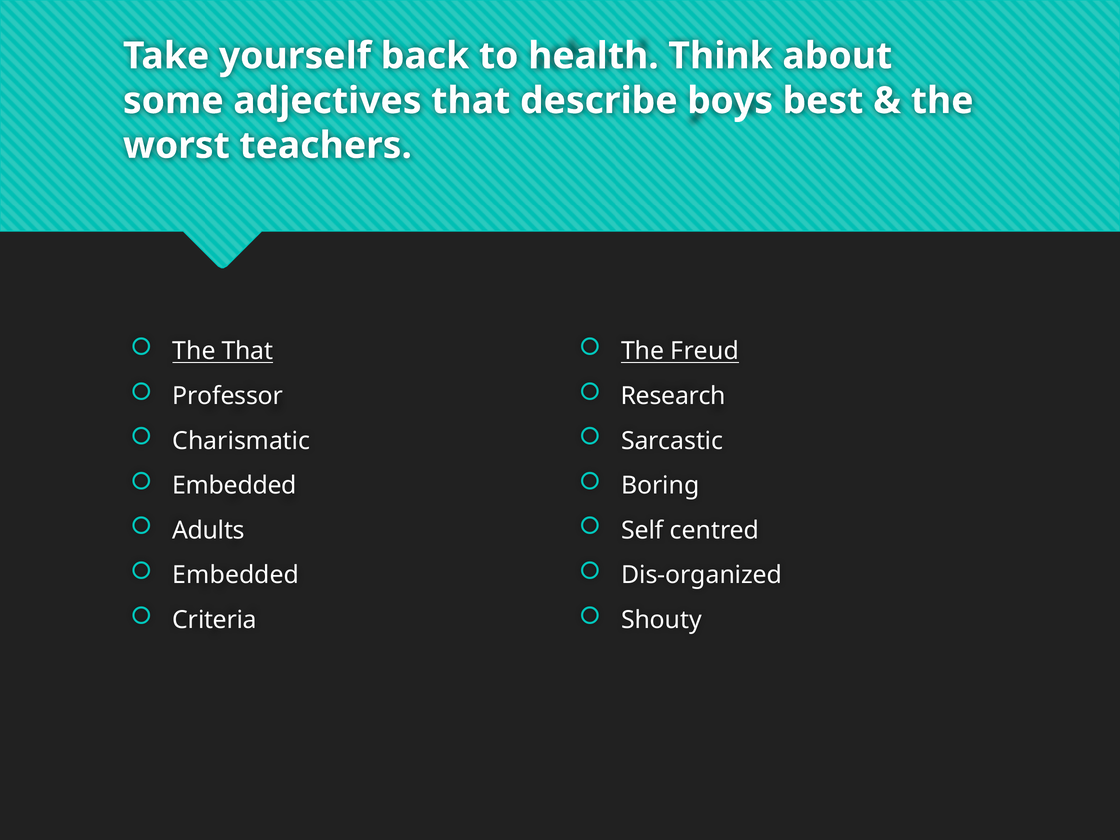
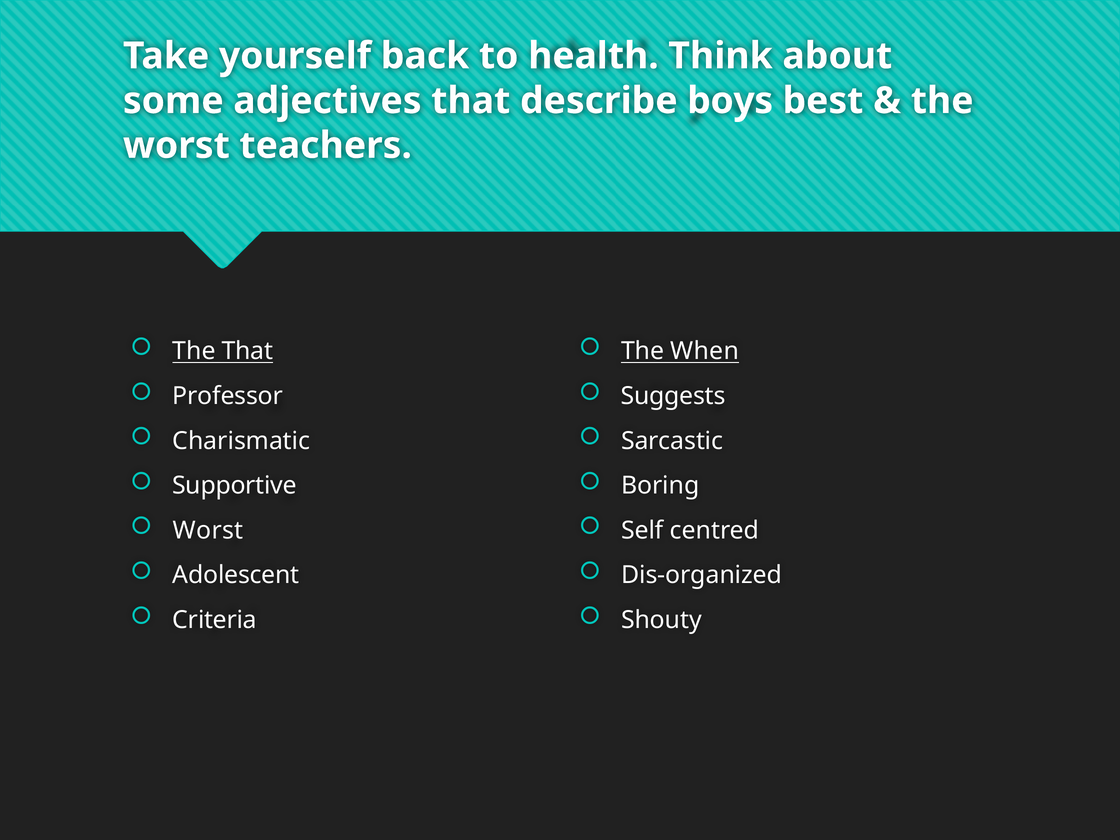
Freud: Freud -> When
Research: Research -> Suggests
Embedded at (234, 486): Embedded -> Supportive
Adults at (208, 530): Adults -> Worst
Embedded at (236, 575): Embedded -> Adolescent
